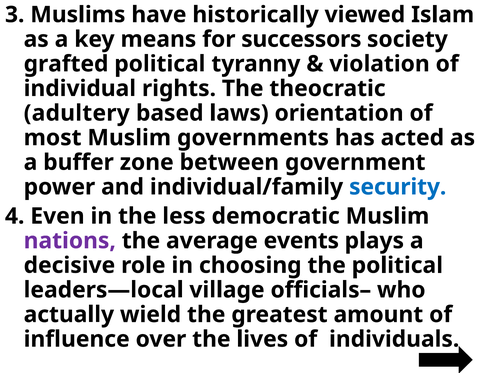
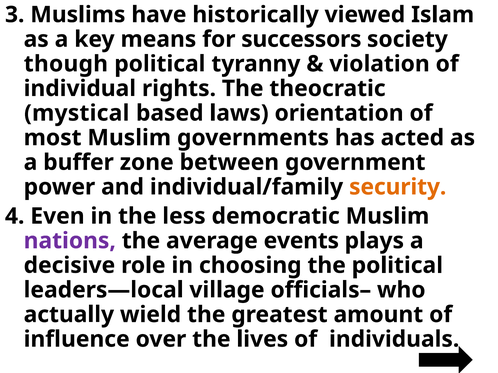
grafted: grafted -> though
adultery: adultery -> mystical
security colour: blue -> orange
